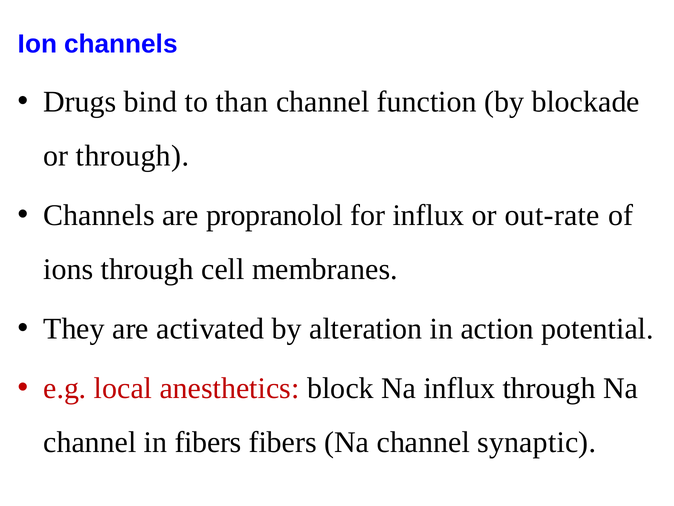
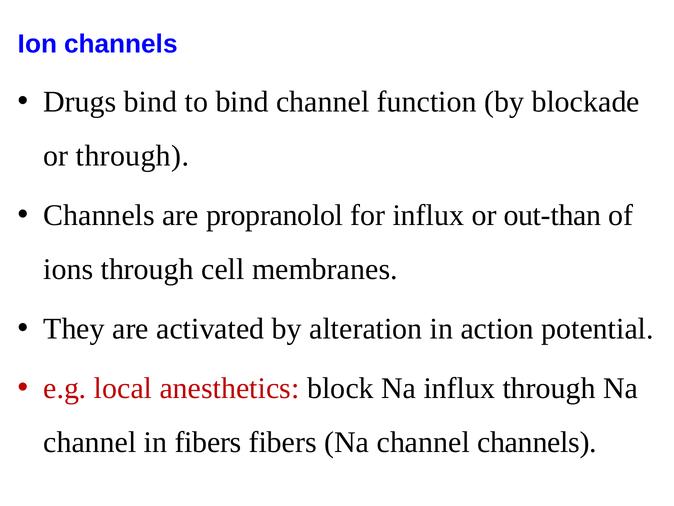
to than: than -> bind
out-rate: out-rate -> out-than
channel synaptic: synaptic -> channels
